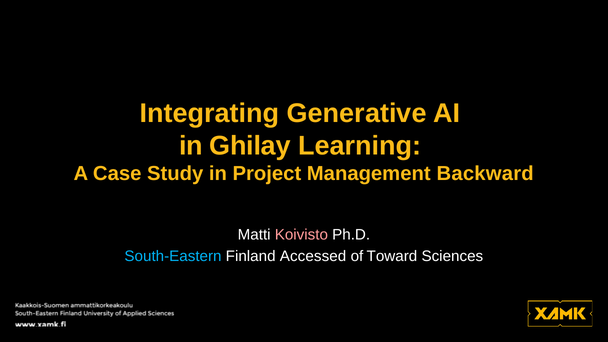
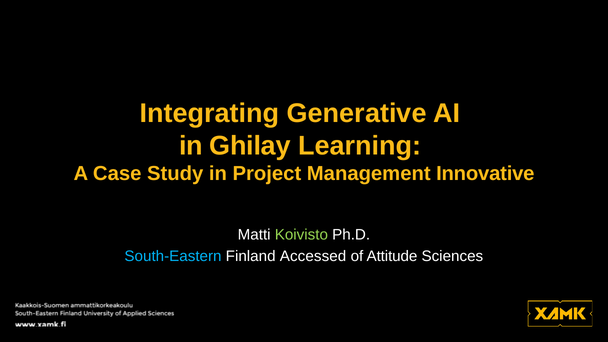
Backward: Backward -> Innovative
Koivisto colour: pink -> light green
Toward: Toward -> Attitude
